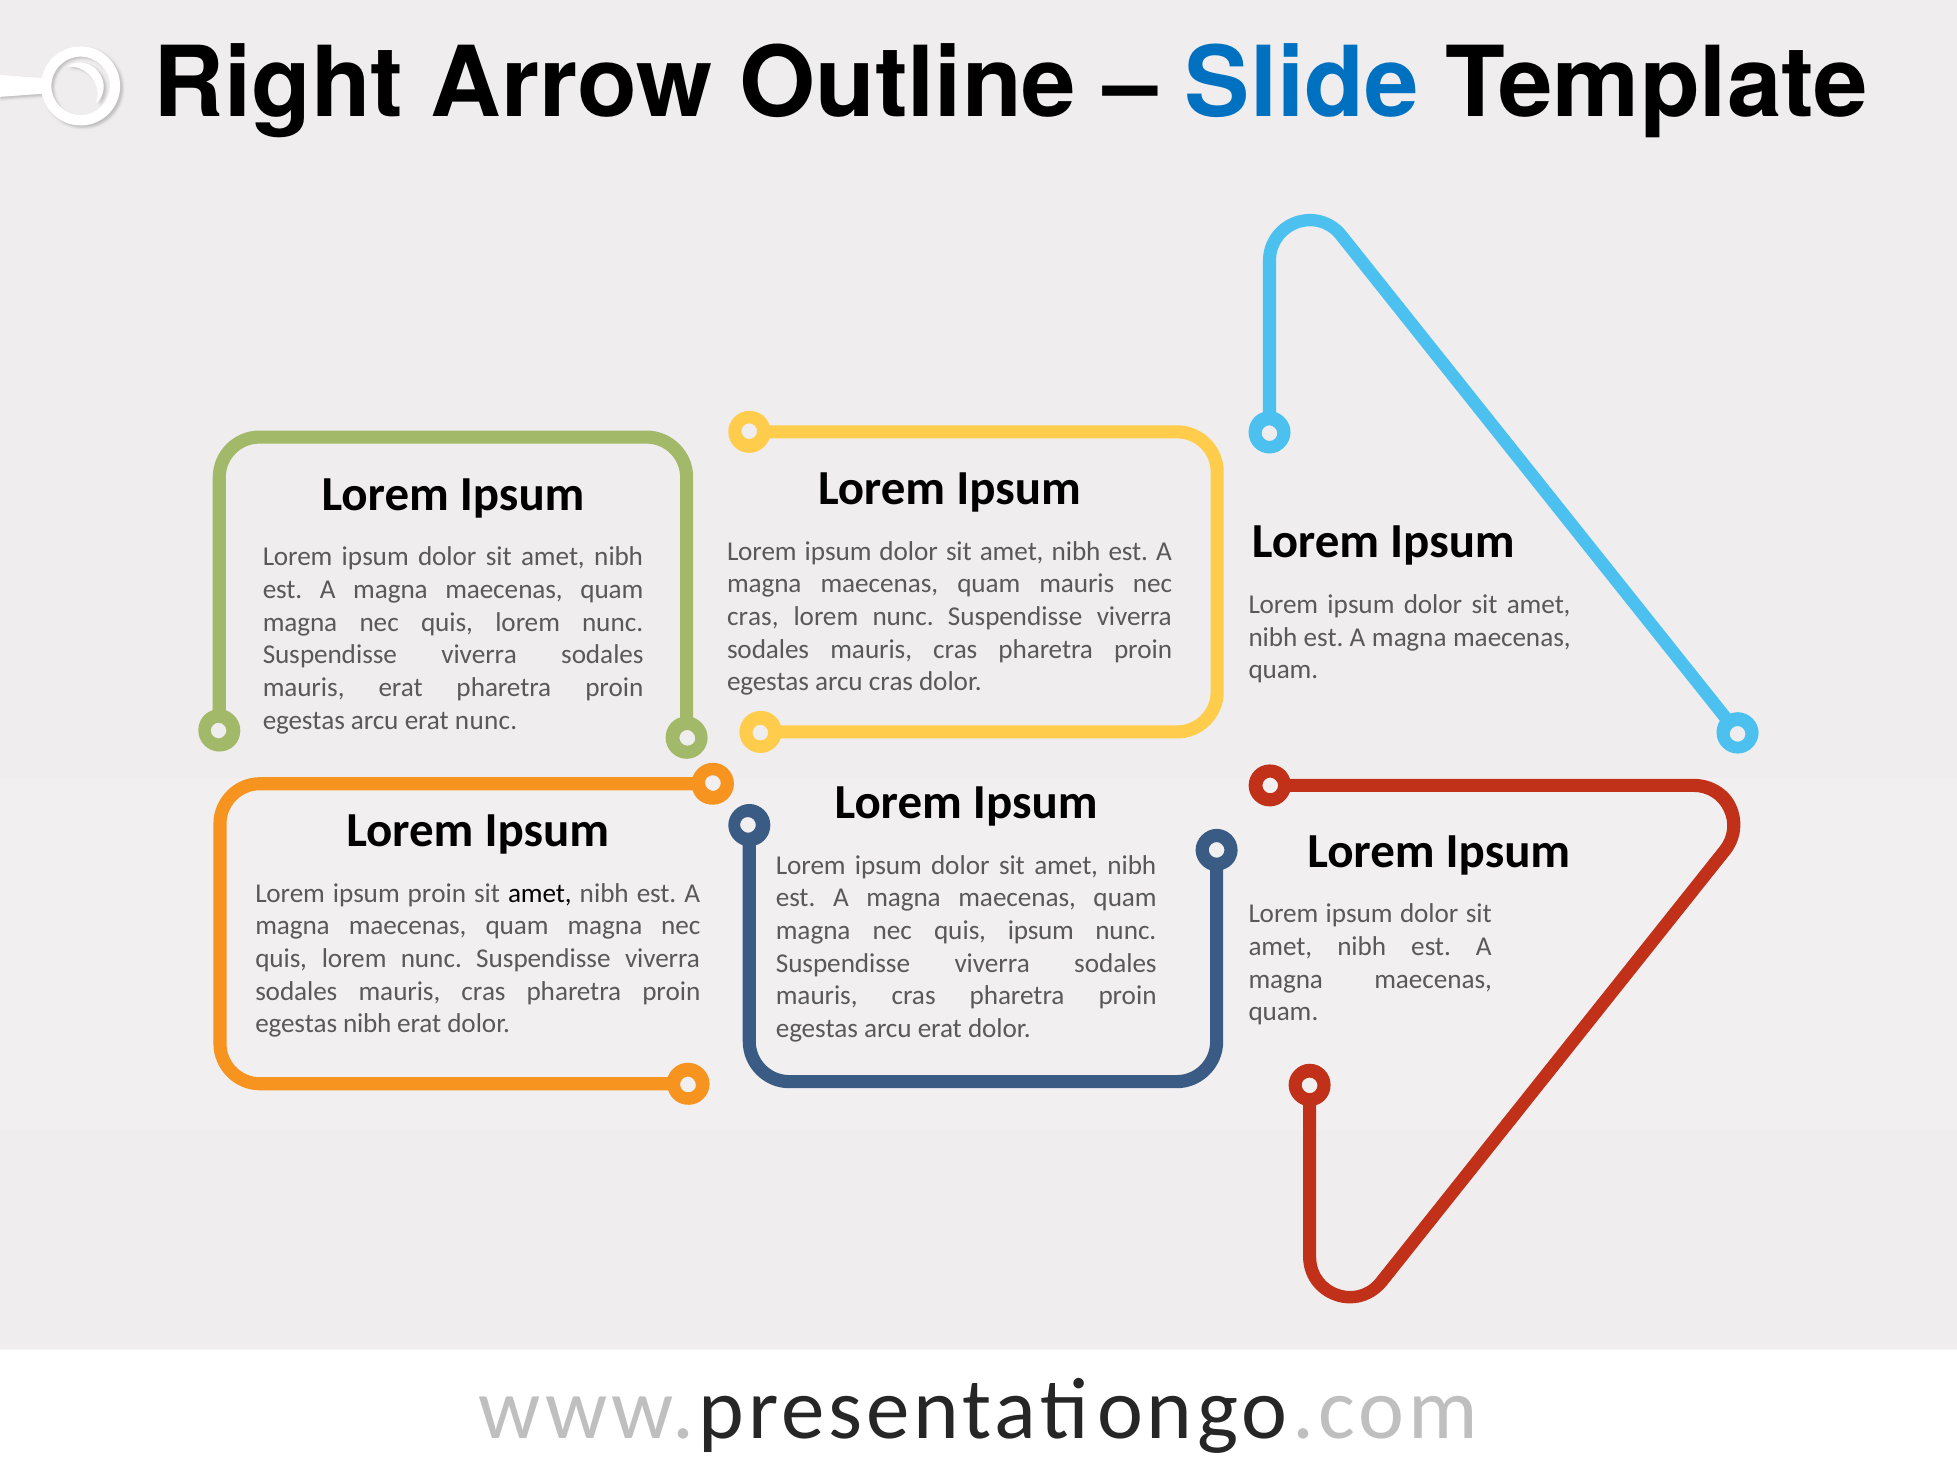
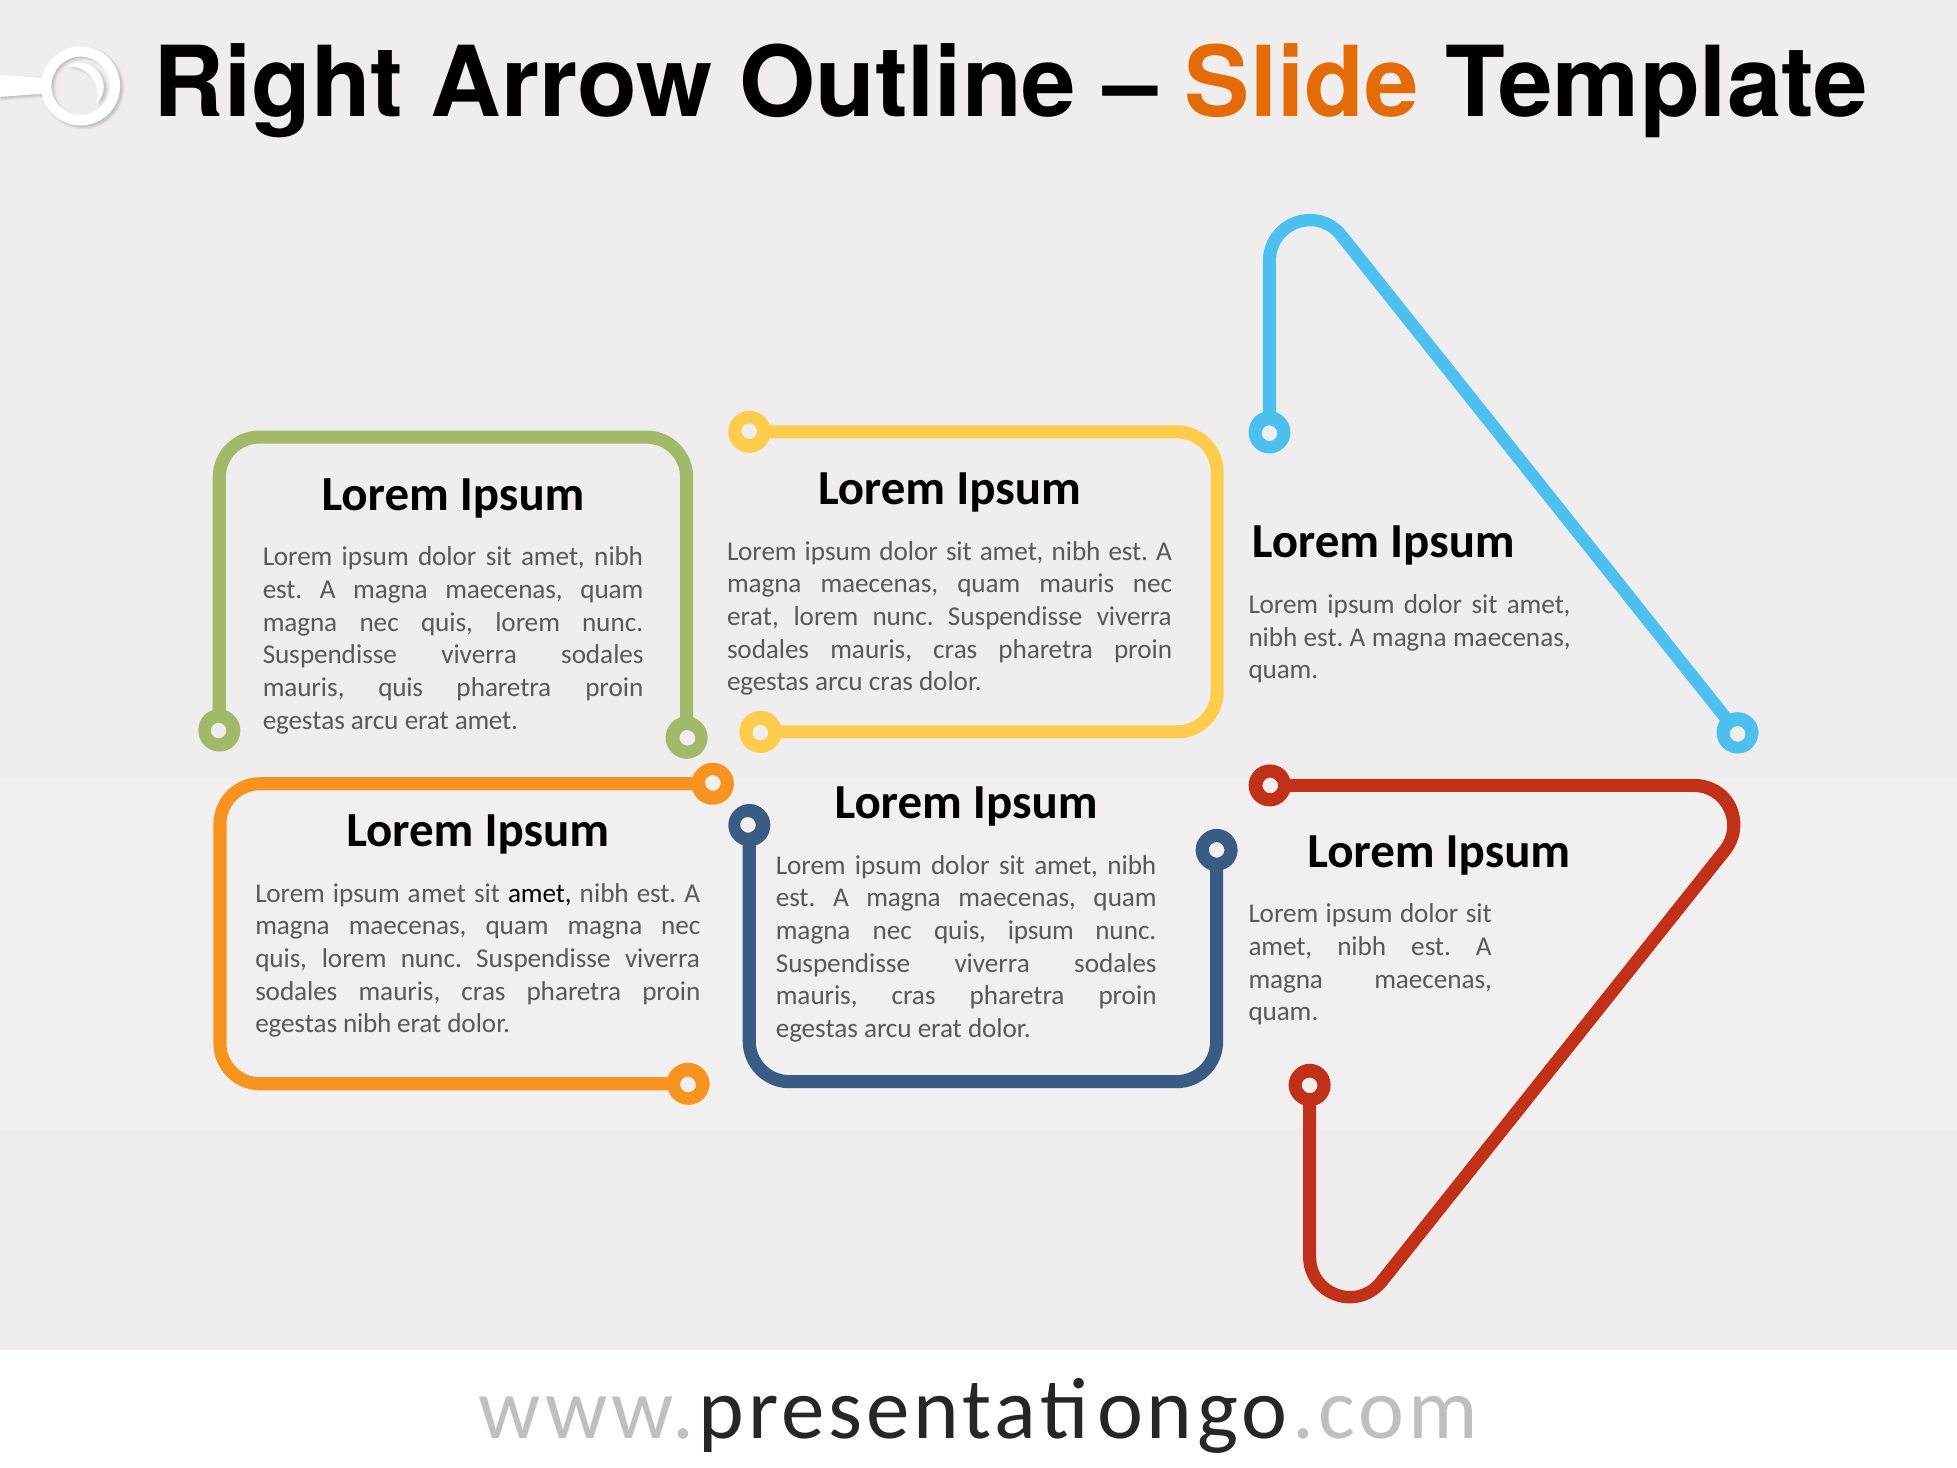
Slide colour: blue -> orange
cras at (753, 616): cras -> erat
mauris erat: erat -> quis
erat nunc: nunc -> amet
ipsum proin: proin -> amet
